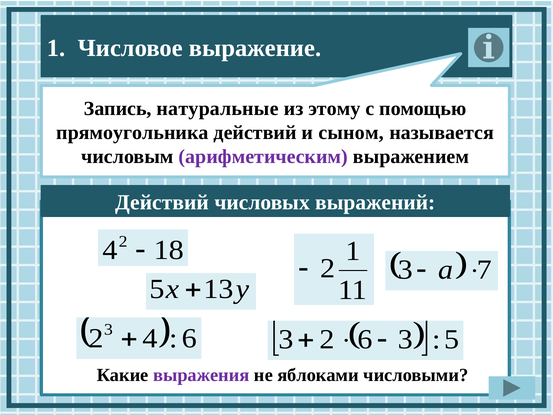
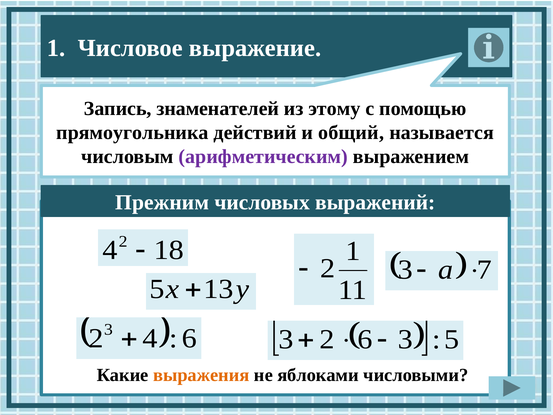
натуральные: натуральные -> знаменателей
сыном: сыном -> общий
Действий at (162, 202): Действий -> Прежним
выражения colour: purple -> orange
